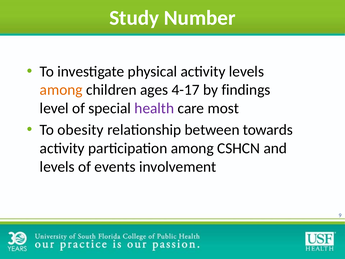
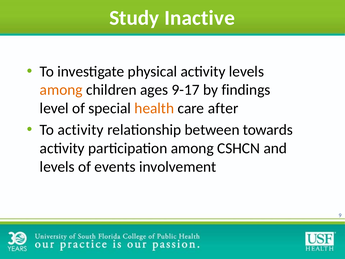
Number: Number -> Inactive
4-17: 4-17 -> 9-17
health colour: purple -> orange
most: most -> after
To obesity: obesity -> activity
